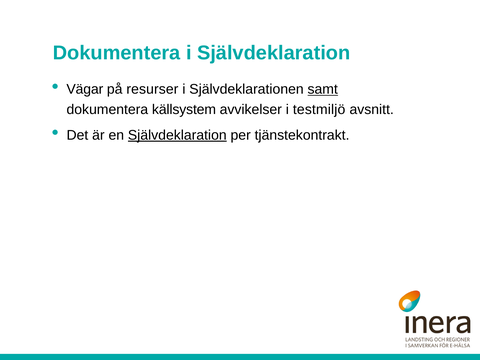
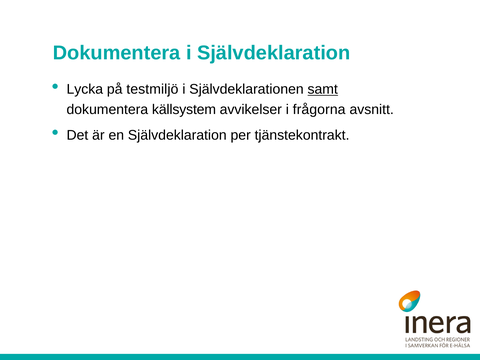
Vägar: Vägar -> Lycka
resurser: resurser -> testmiljö
testmiljö: testmiljö -> frågorna
Självdeklaration at (177, 135) underline: present -> none
